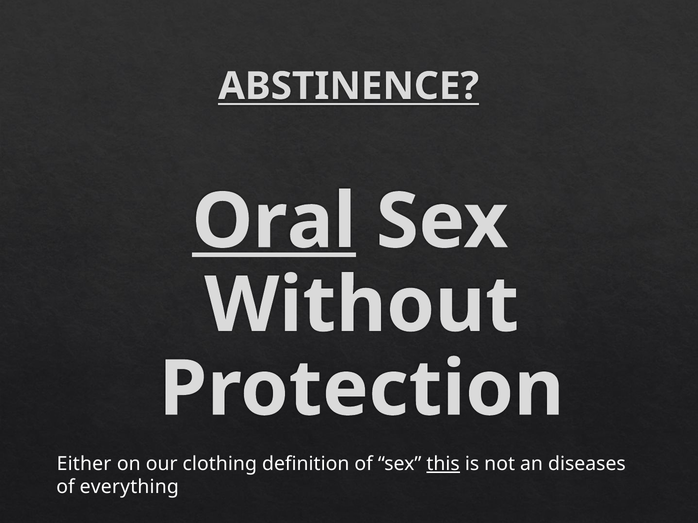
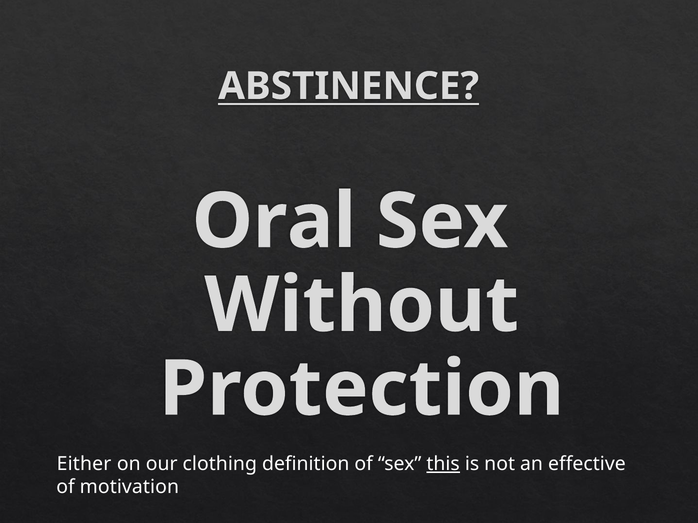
Oral underline: present -> none
diseases: diseases -> effective
everything: everything -> motivation
